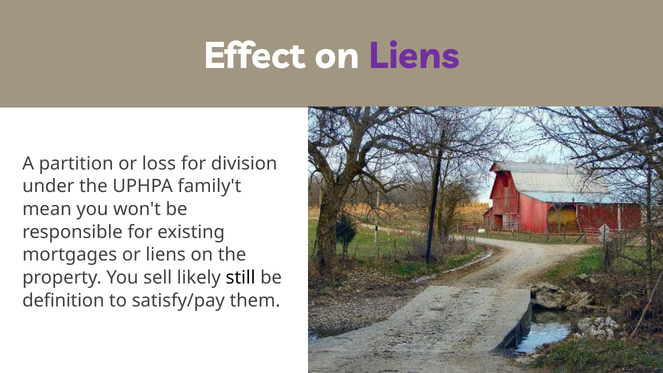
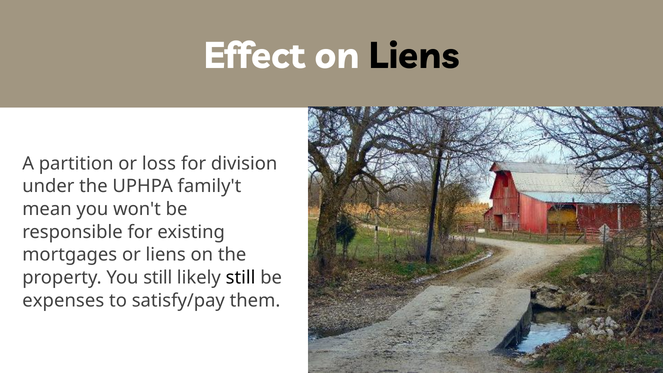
Liens at (414, 56) colour: purple -> black
You sell: sell -> still
definition: definition -> expenses
